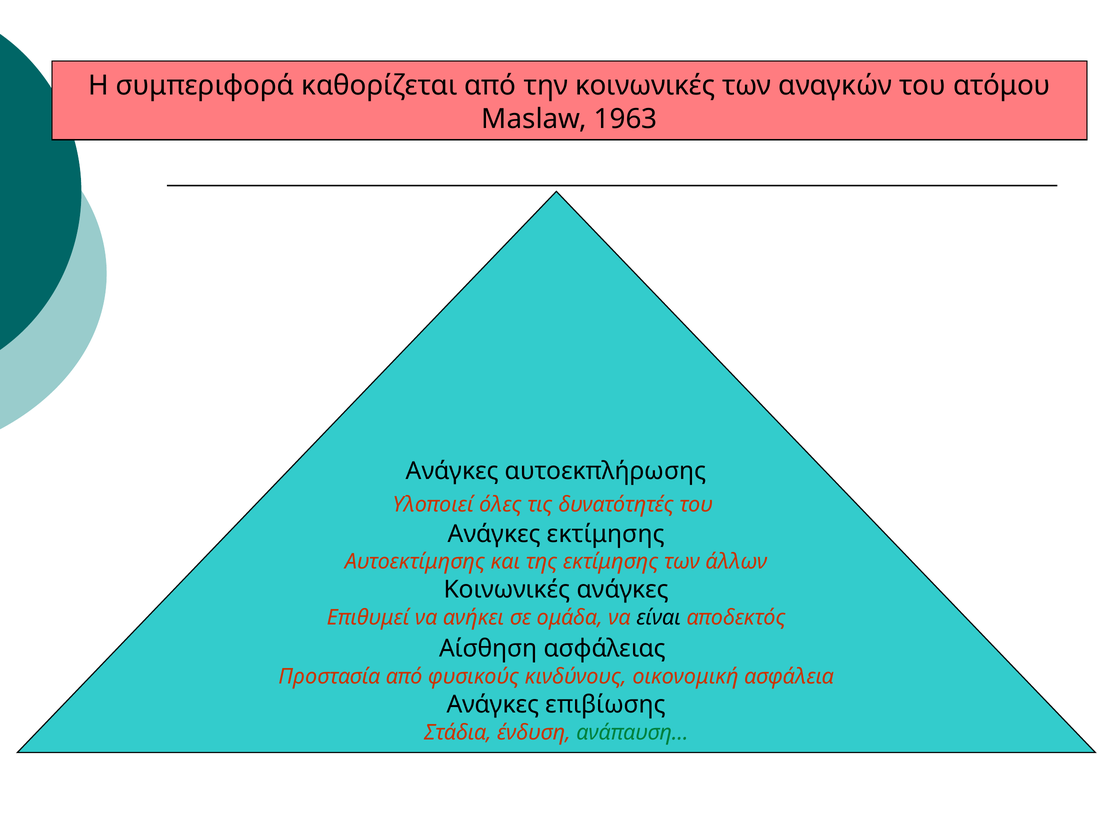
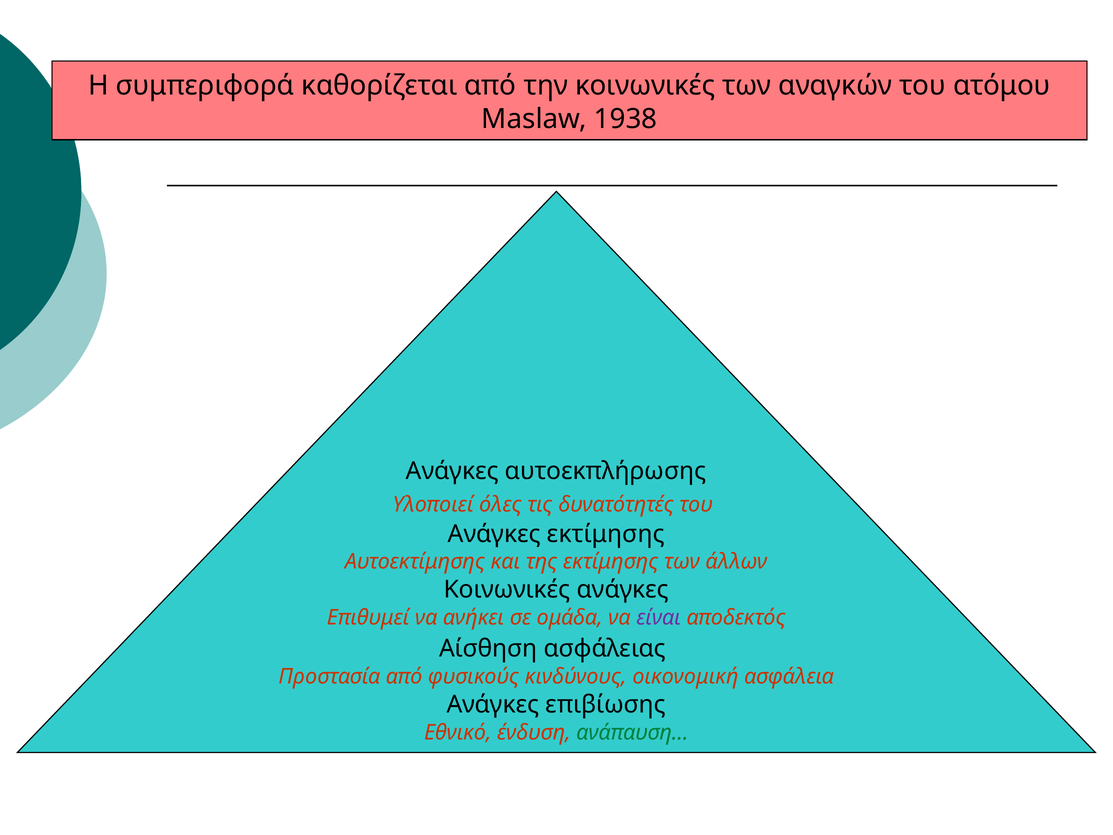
1963: 1963 -> 1938
είναι colour: black -> purple
Στάδια: Στάδια -> Εθνικό
